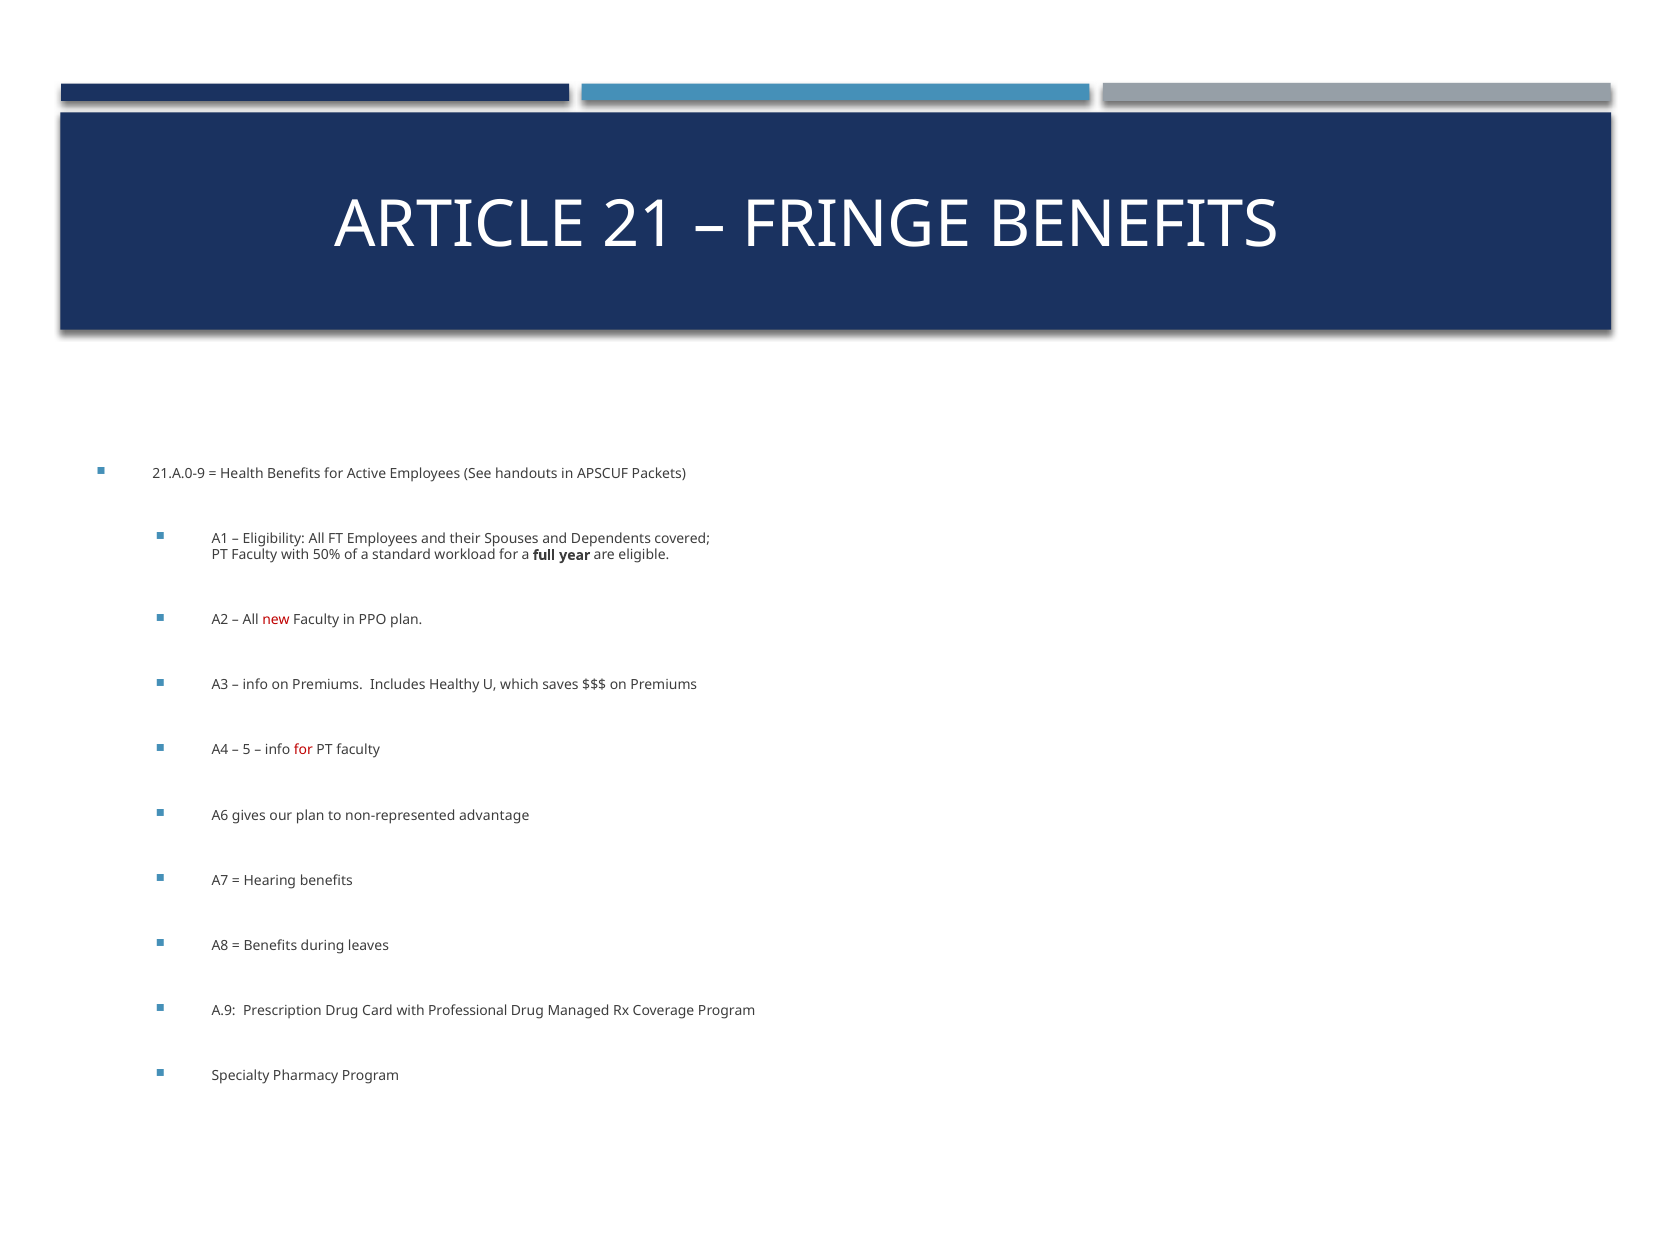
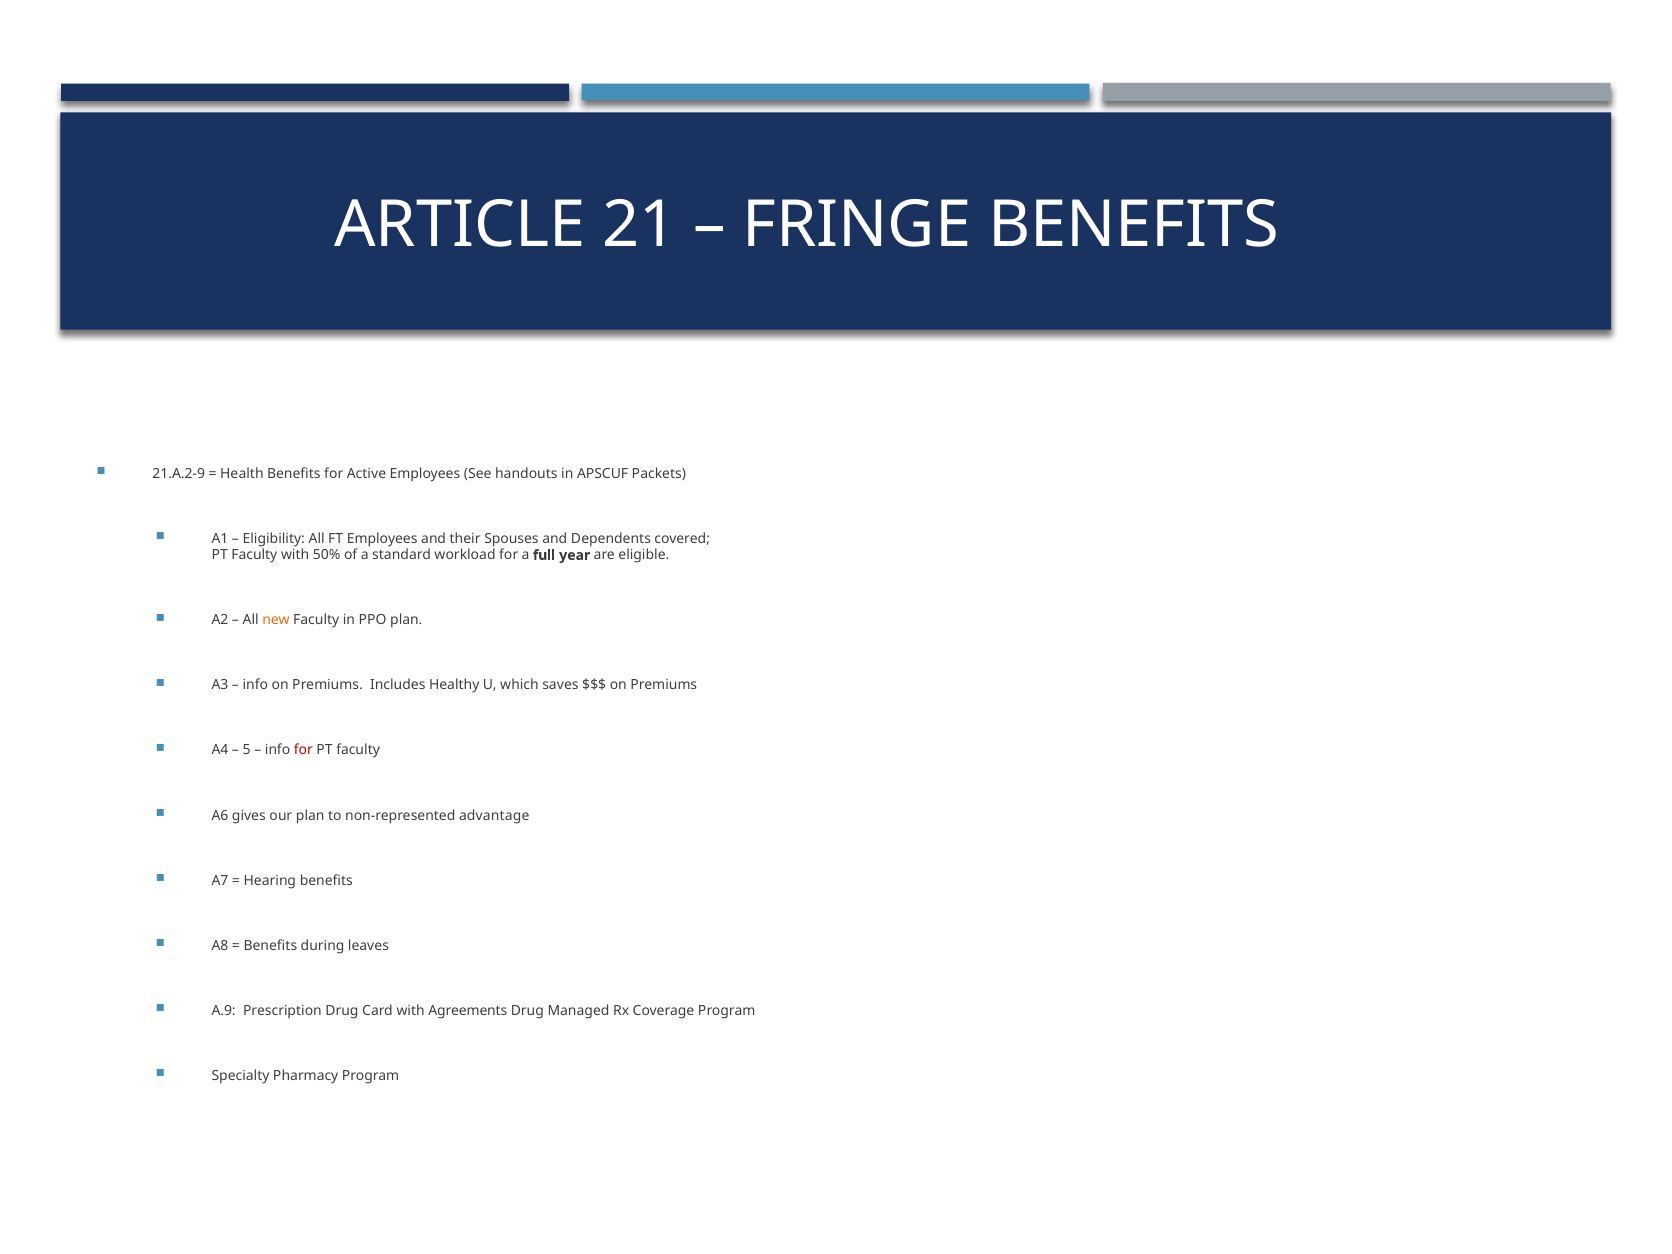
21.A.0-9: 21.A.0-9 -> 21.A.2-9
new colour: red -> orange
Professional: Professional -> Agreements
